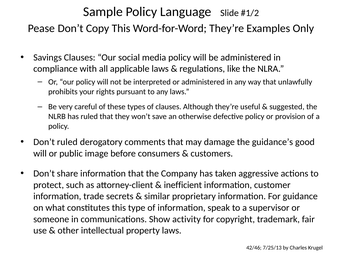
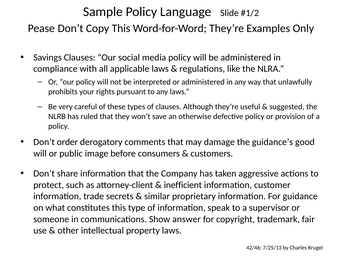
Don’t ruled: ruled -> order
activity: activity -> answer
